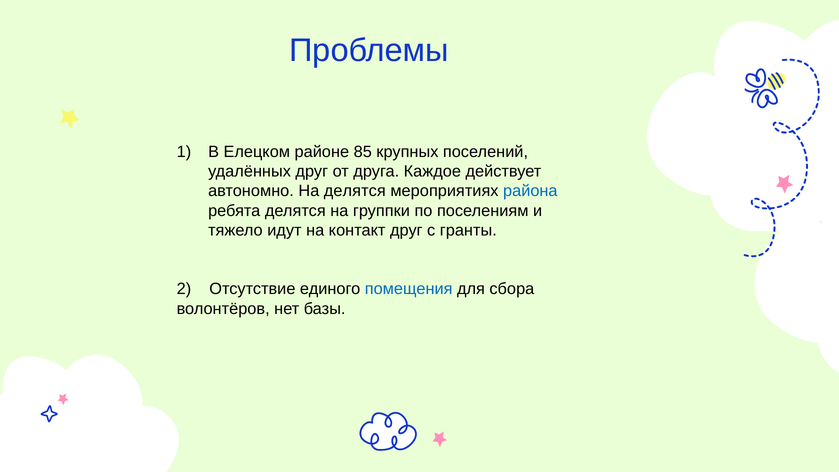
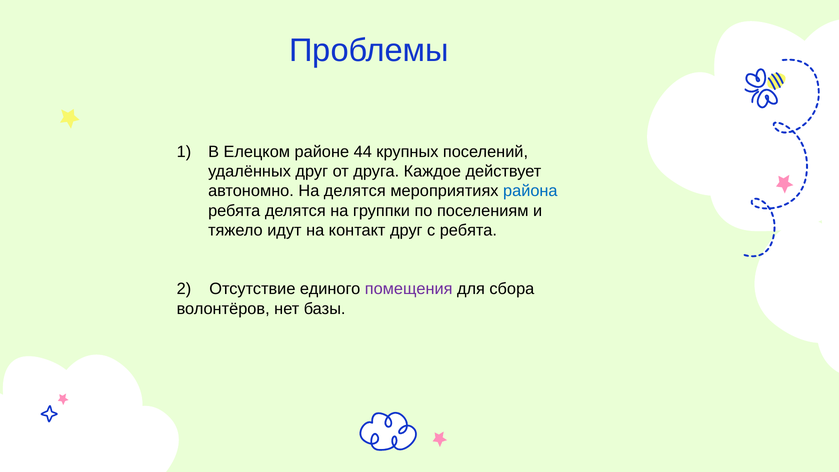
85: 85 -> 44
с гранты: гранты -> ребята
помещения colour: blue -> purple
